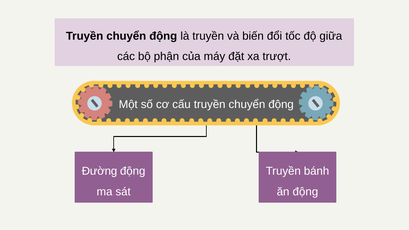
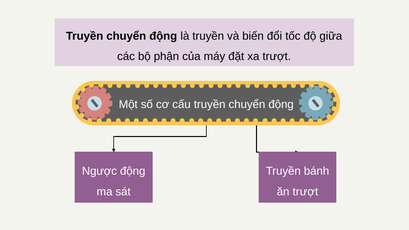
Đường: Đường -> Ngược
ăn động: động -> trượt
